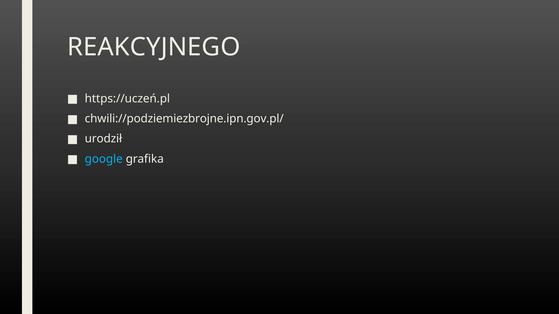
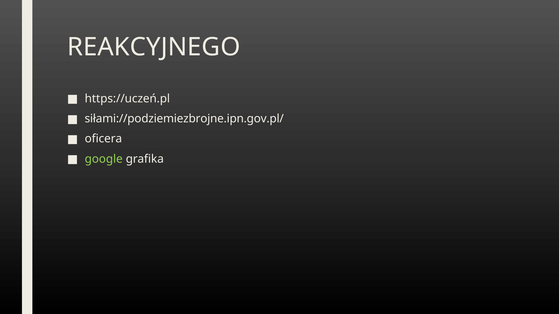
chwili://podziemiezbrojne.ipn.gov.pl/: chwili://podziemiezbrojne.ipn.gov.pl/ -> siłami://podziemiezbrojne.ipn.gov.pl/
urodził: urodził -> oficera
google colour: light blue -> light green
